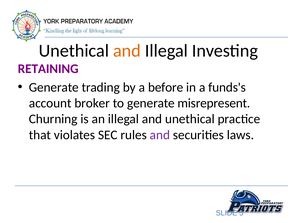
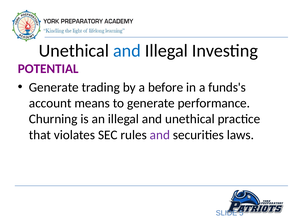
and at (127, 51) colour: orange -> blue
RETAINING: RETAINING -> POTENTIAL
broker: broker -> means
misrepresent: misrepresent -> performance
